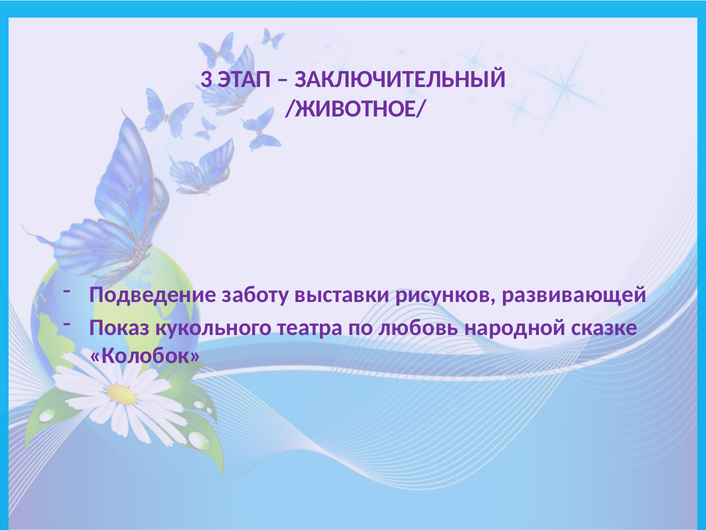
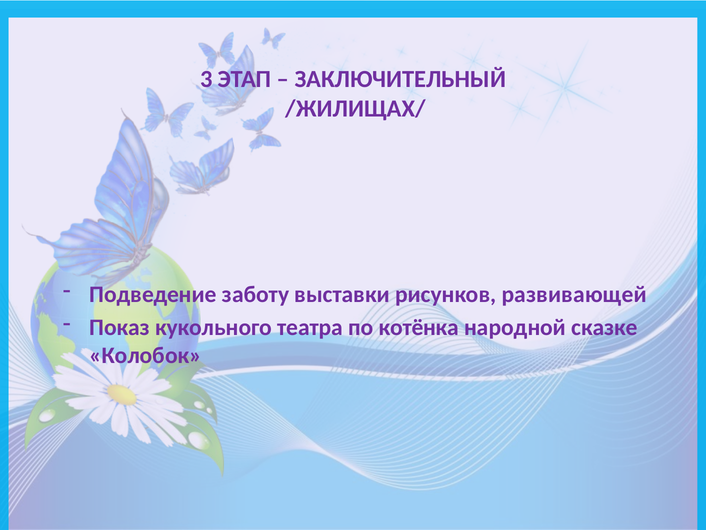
/ЖИВОТНОЕ/: /ЖИВОТНОЕ/ -> /ЖИЛИЩАХ/
любовь: любовь -> котёнка
